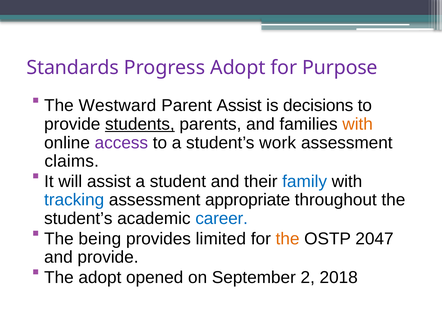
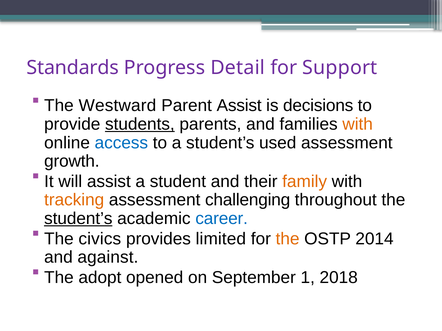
Progress Adopt: Adopt -> Detail
Purpose: Purpose -> Support
access colour: purple -> blue
work: work -> used
claims: claims -> growth
family colour: blue -> orange
tracking colour: blue -> orange
appropriate: appropriate -> challenging
student’s at (78, 219) underline: none -> present
being: being -> civics
2047: 2047 -> 2014
and provide: provide -> against
2: 2 -> 1
